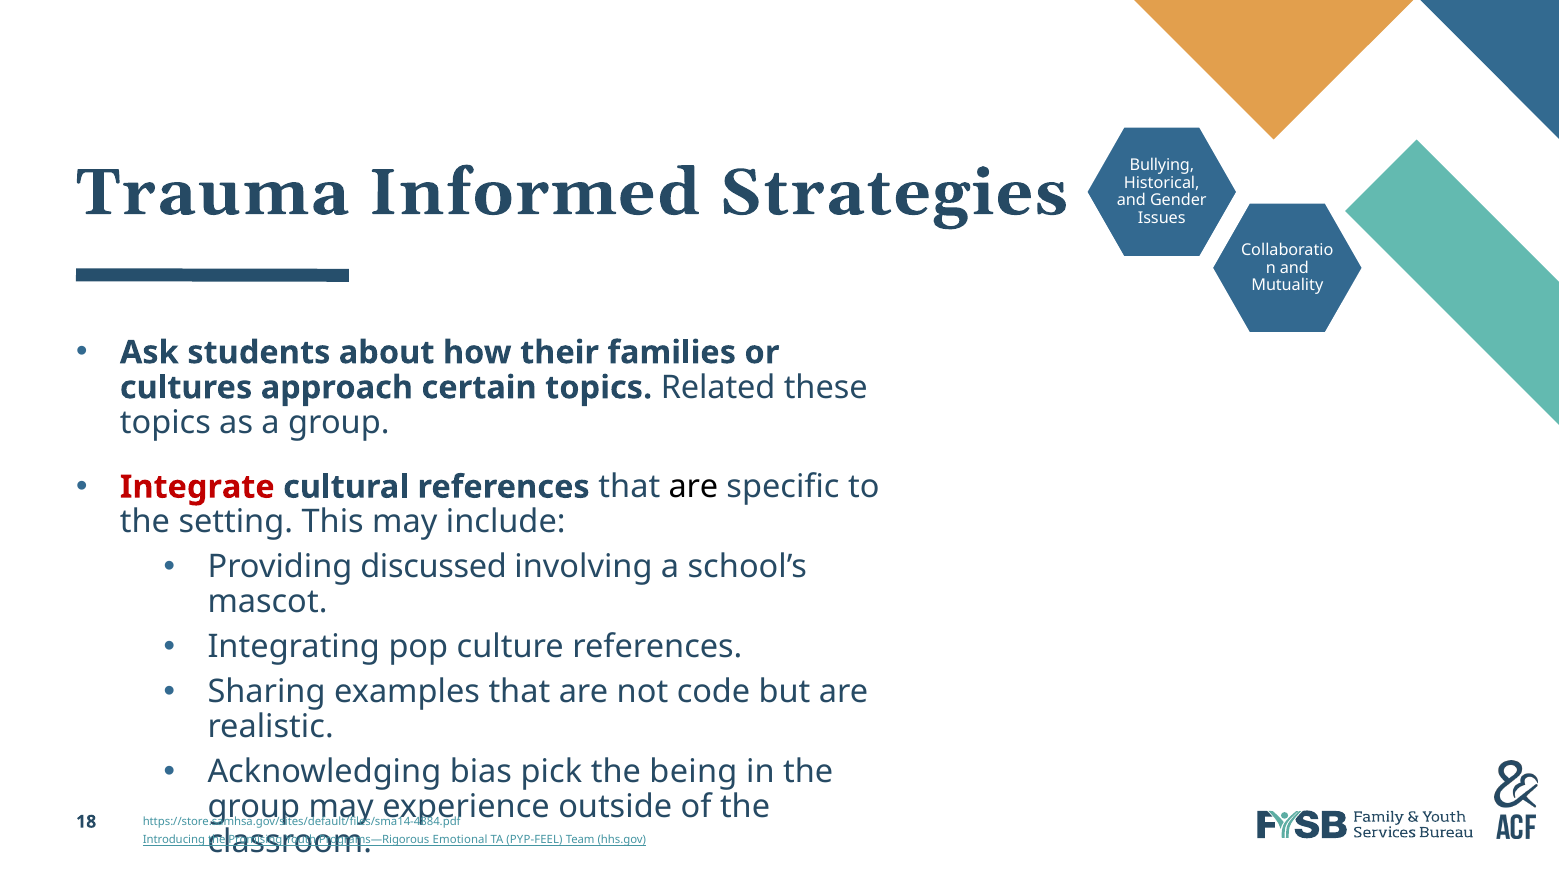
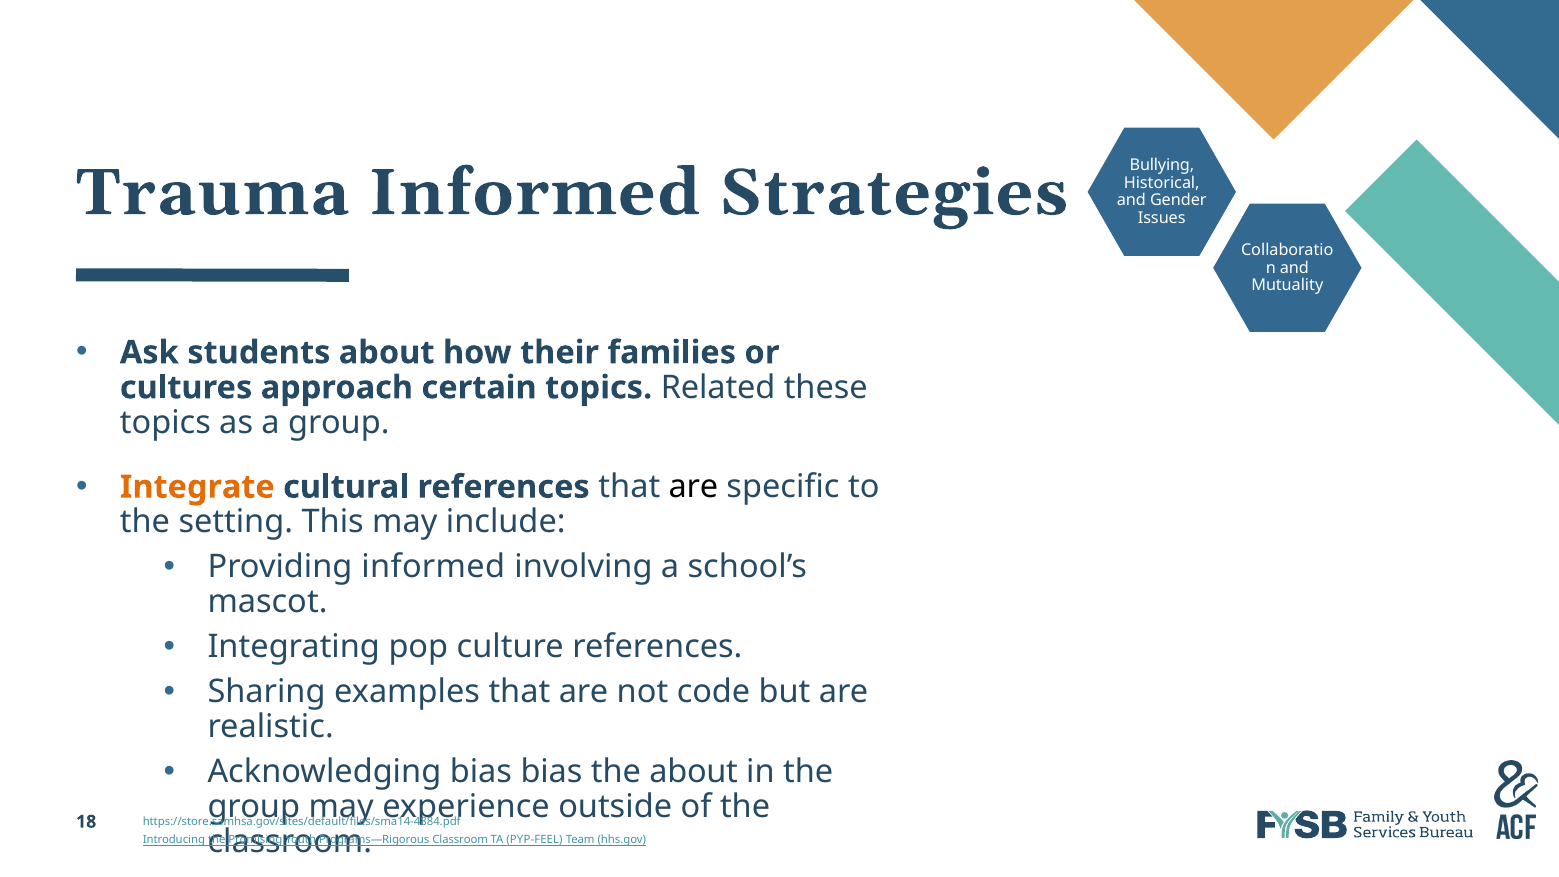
Integrate colour: red -> orange
Providing discussed: discussed -> informed
bias pick: pick -> bias
the being: being -> about
Emotional at (460, 840): Emotional -> Classroom
